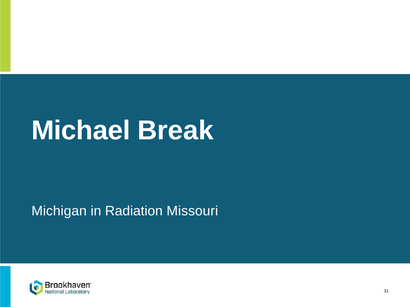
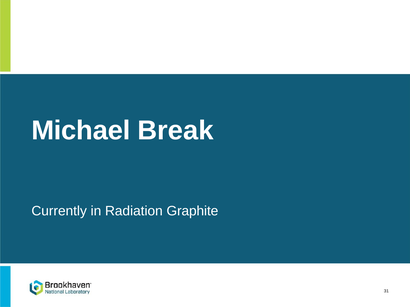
Michigan: Michigan -> Currently
Missouri: Missouri -> Graphite
